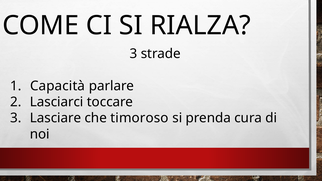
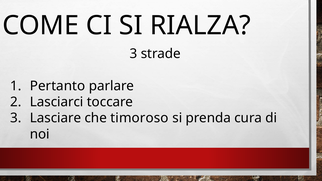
Capacità: Capacità -> Pertanto
